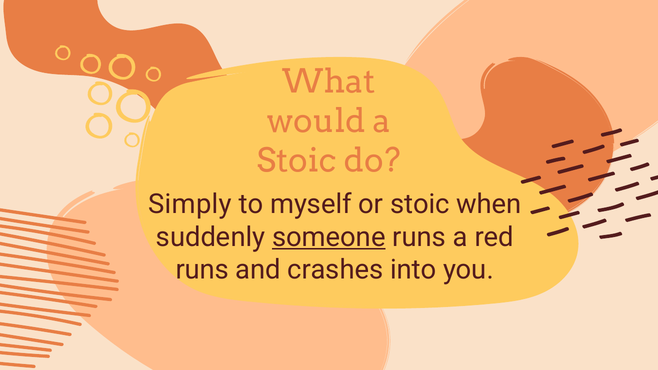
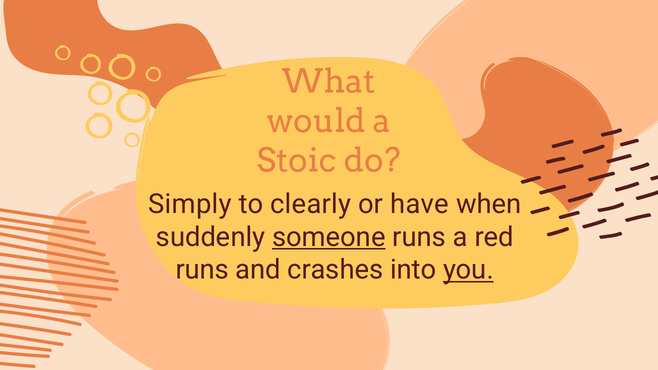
myself: myself -> clearly
or stoic: stoic -> have
you underline: none -> present
